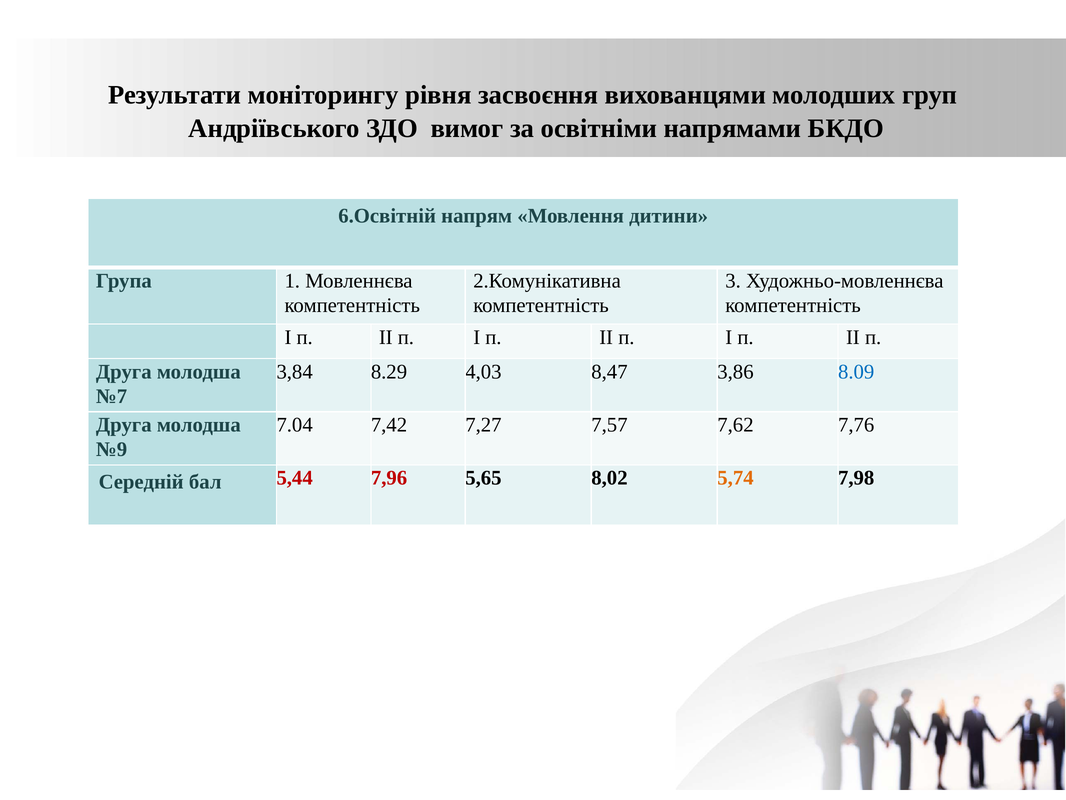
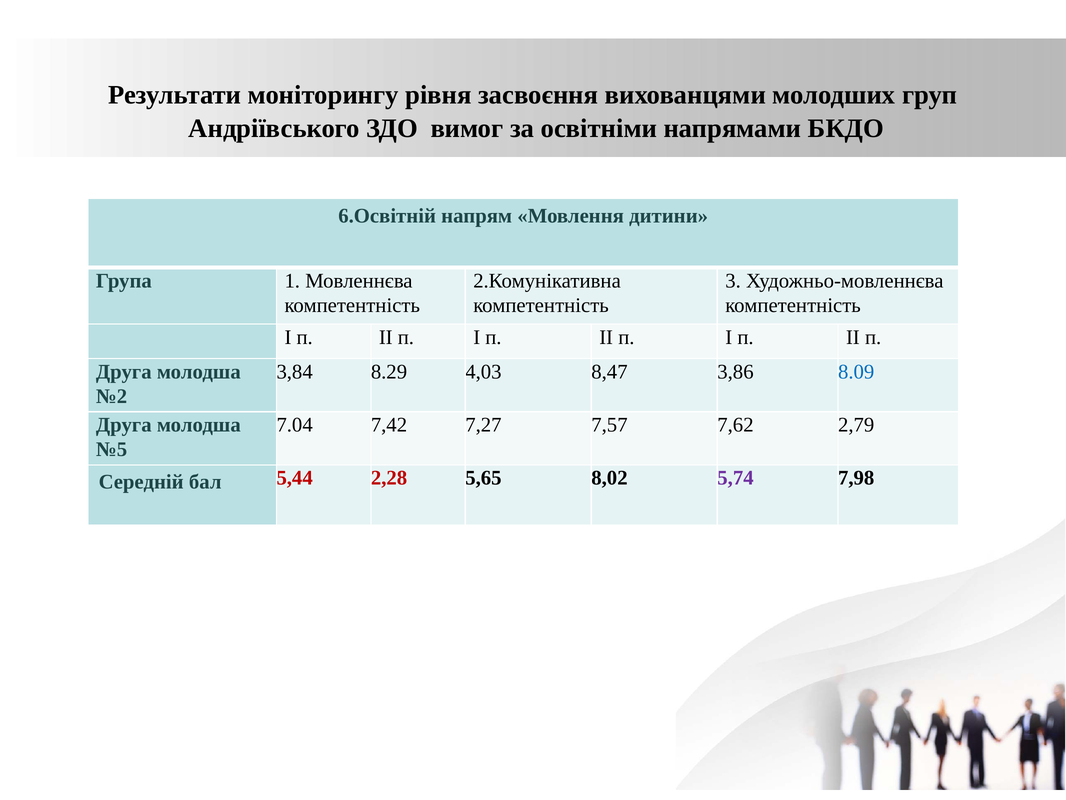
№7: №7 -> №2
7,76: 7,76 -> 2,79
№9: №9 -> №5
7,96: 7,96 -> 2,28
5,74 colour: orange -> purple
